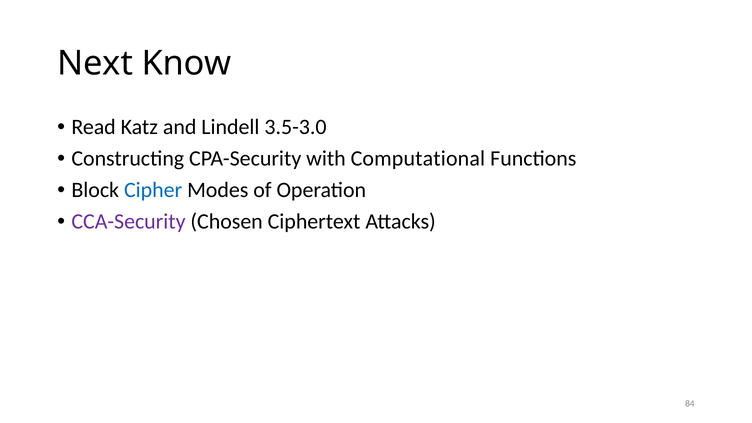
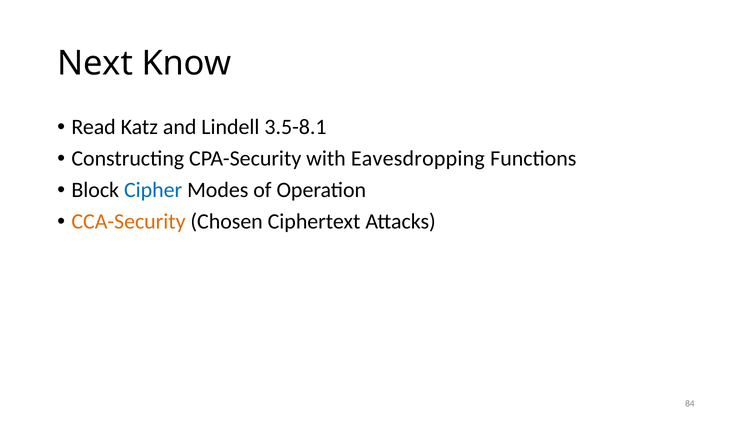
3.5-3.0: 3.5-3.0 -> 3.5-8.1
Computational: Computational -> Eavesdropping
CCA-Security colour: purple -> orange
